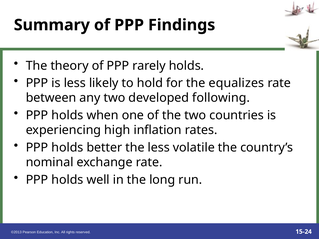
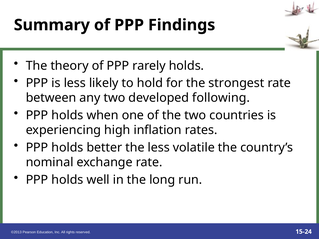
equalizes: equalizes -> strongest
